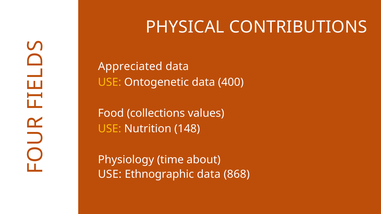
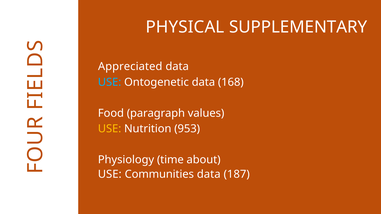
CONTRIBUTIONS: CONTRIBUTIONS -> SUPPLEMENTARY
USE at (110, 82) colour: yellow -> light blue
400: 400 -> 168
collections: collections -> paragraph
148: 148 -> 953
Ethnographic: Ethnographic -> Communities
868: 868 -> 187
